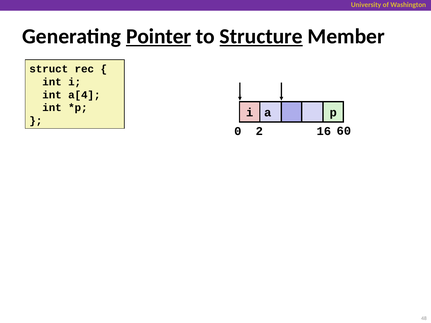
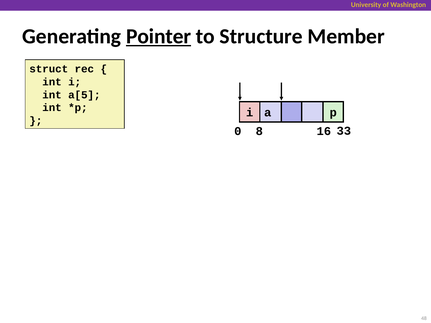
Structure underline: present -> none
a[4: a[4 -> a[5
2: 2 -> 8
60: 60 -> 33
